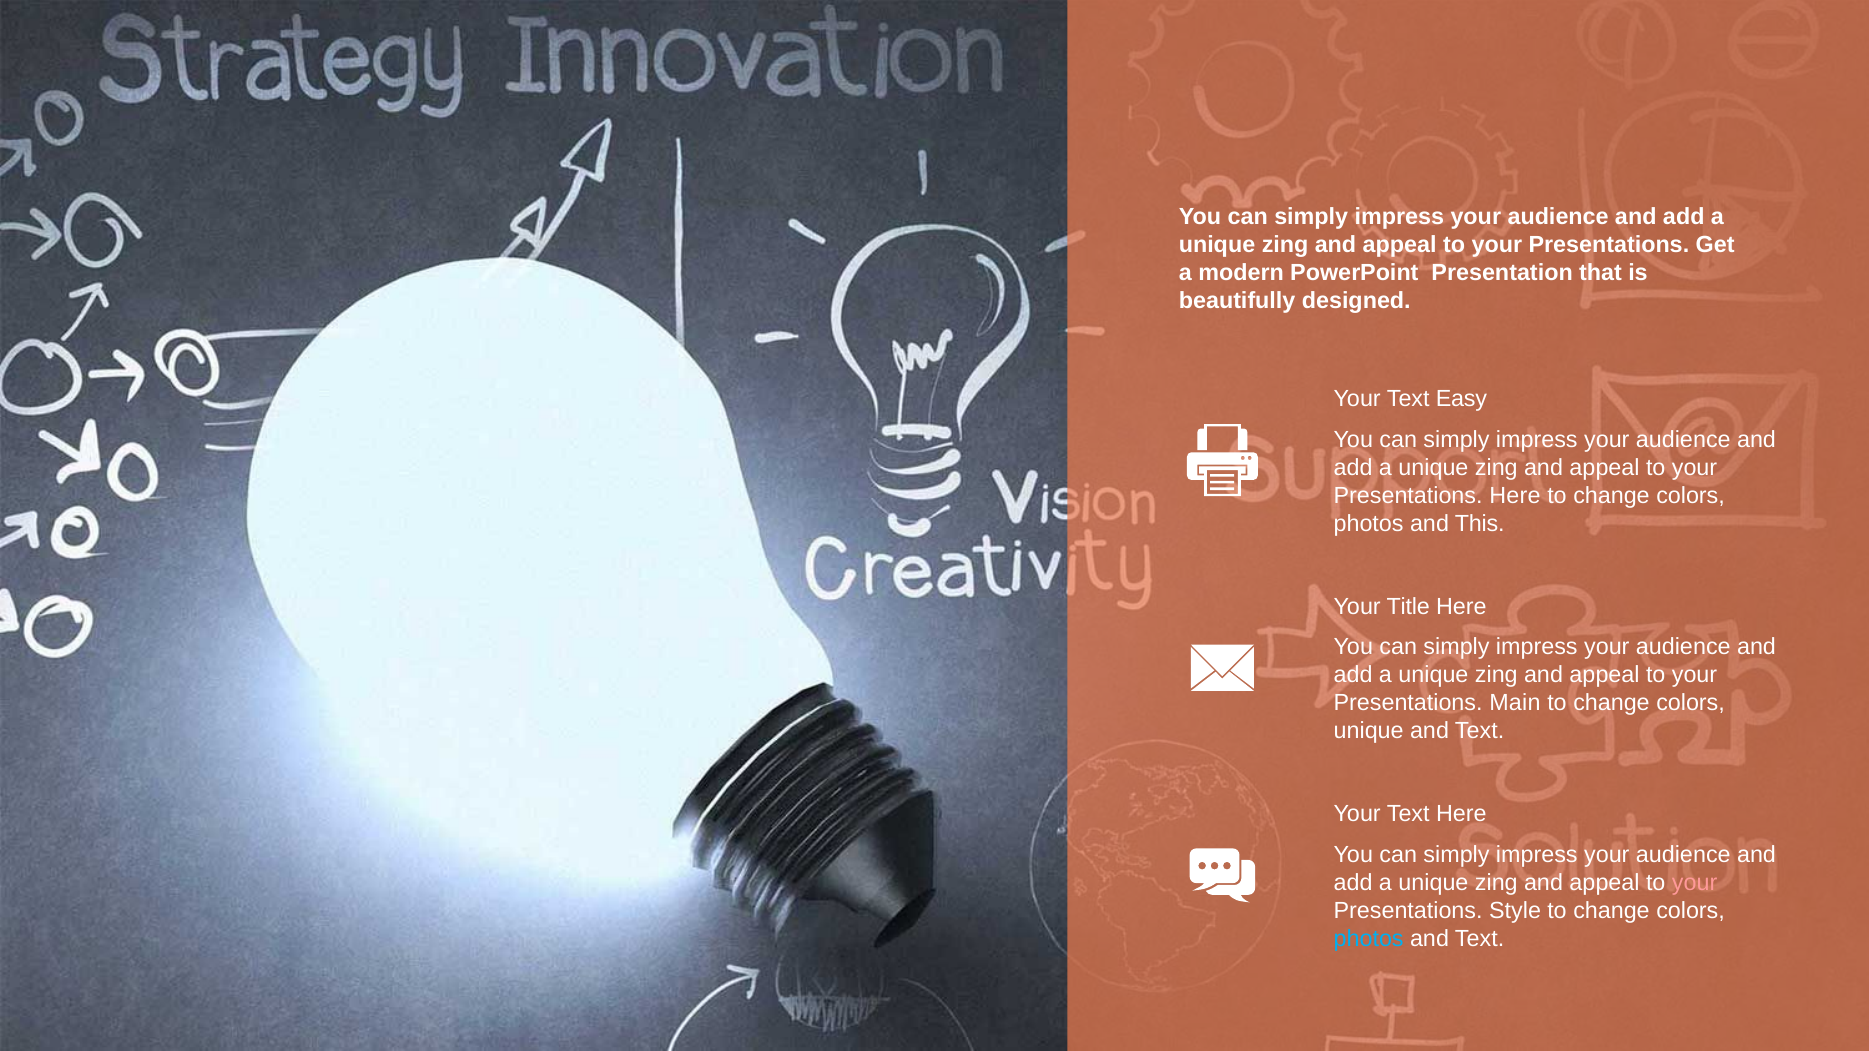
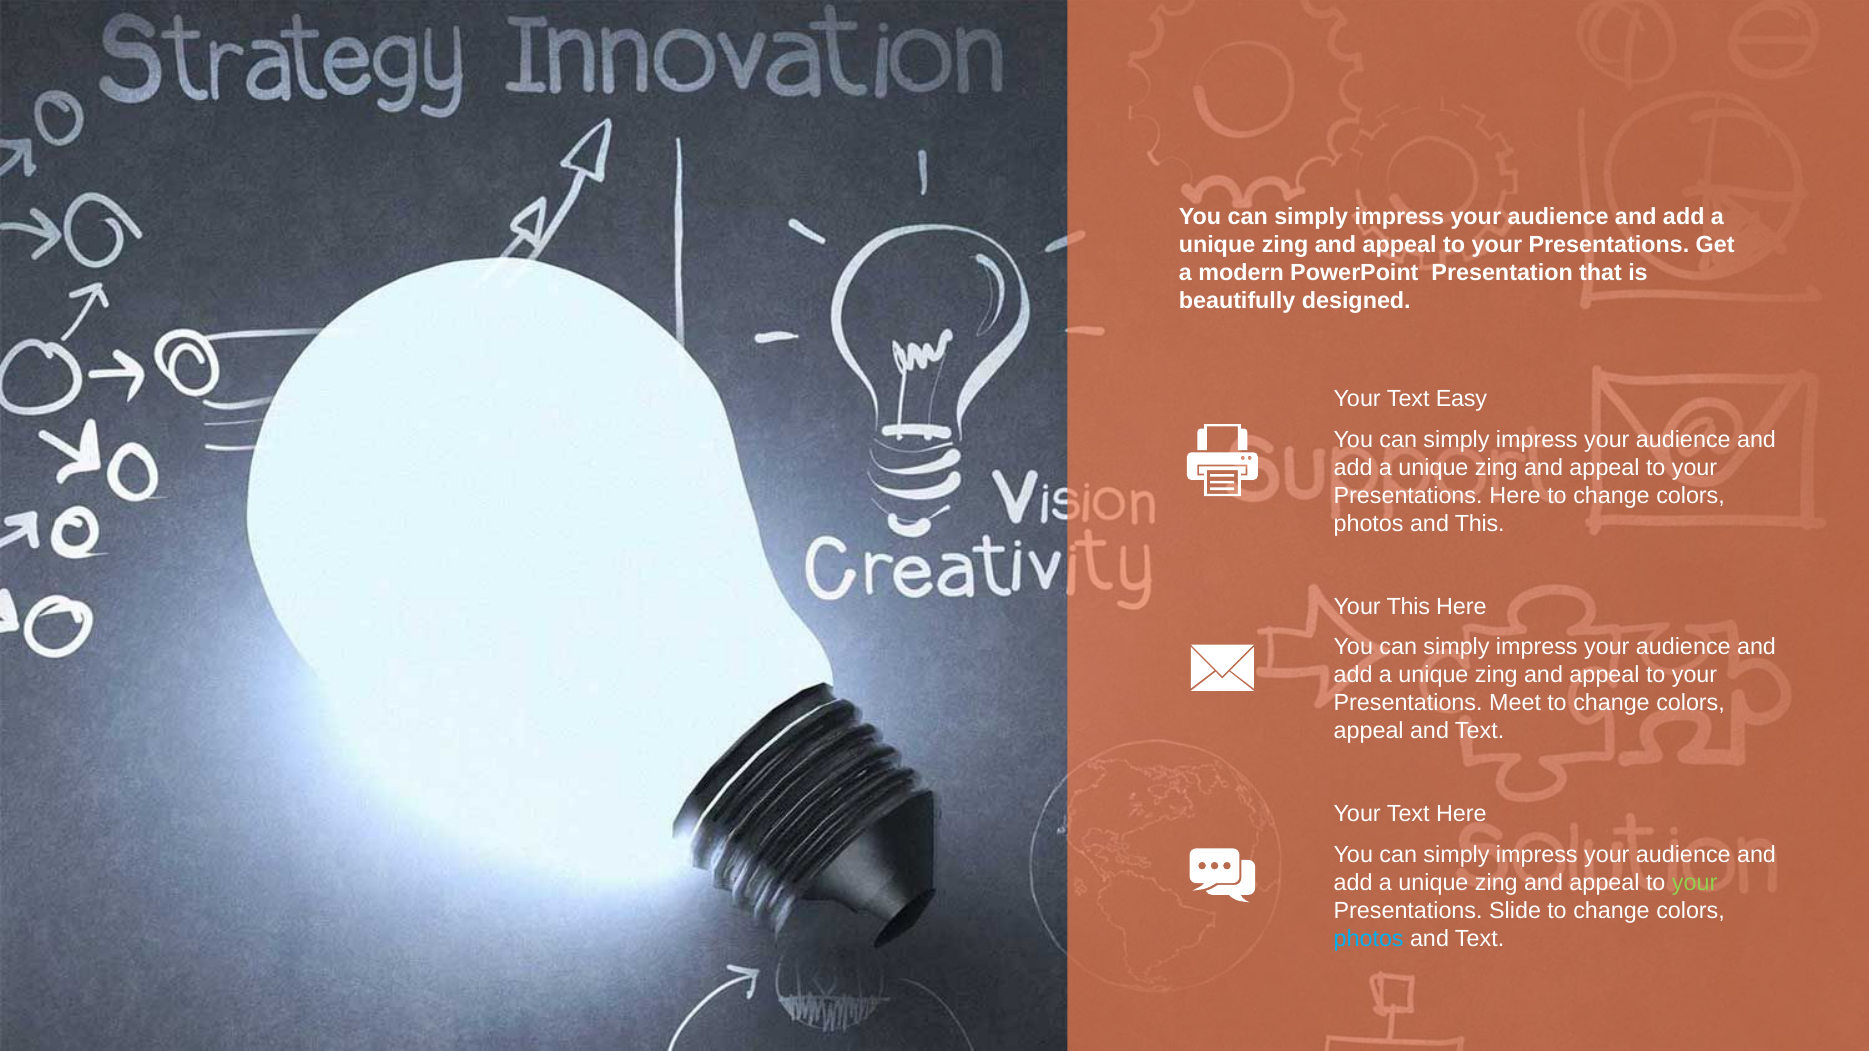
Your Title: Title -> This
Main: Main -> Meet
unique at (1369, 731): unique -> appeal
your at (1695, 883) colour: pink -> light green
Style: Style -> Slide
